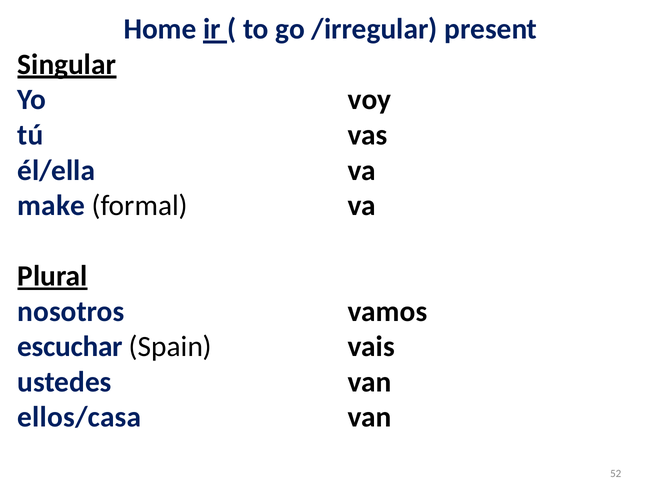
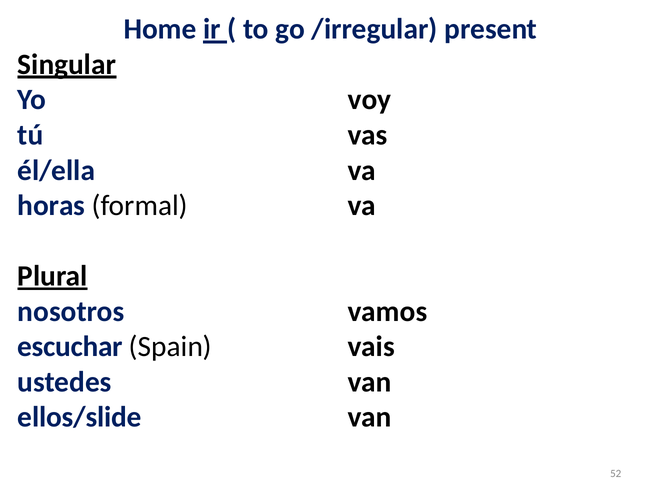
make: make -> horas
ellos/casa: ellos/casa -> ellos/slide
